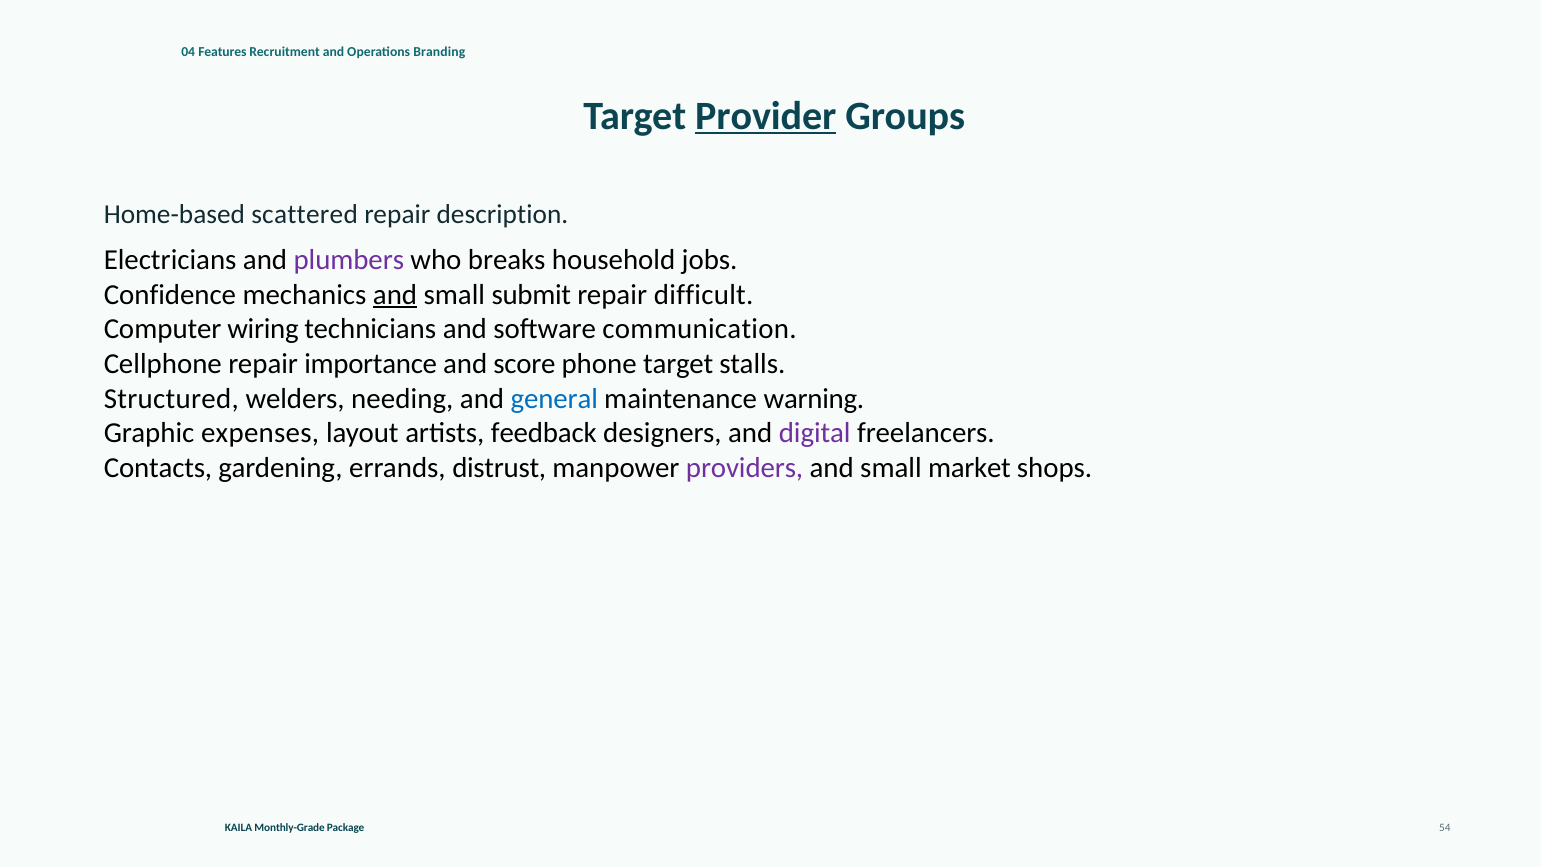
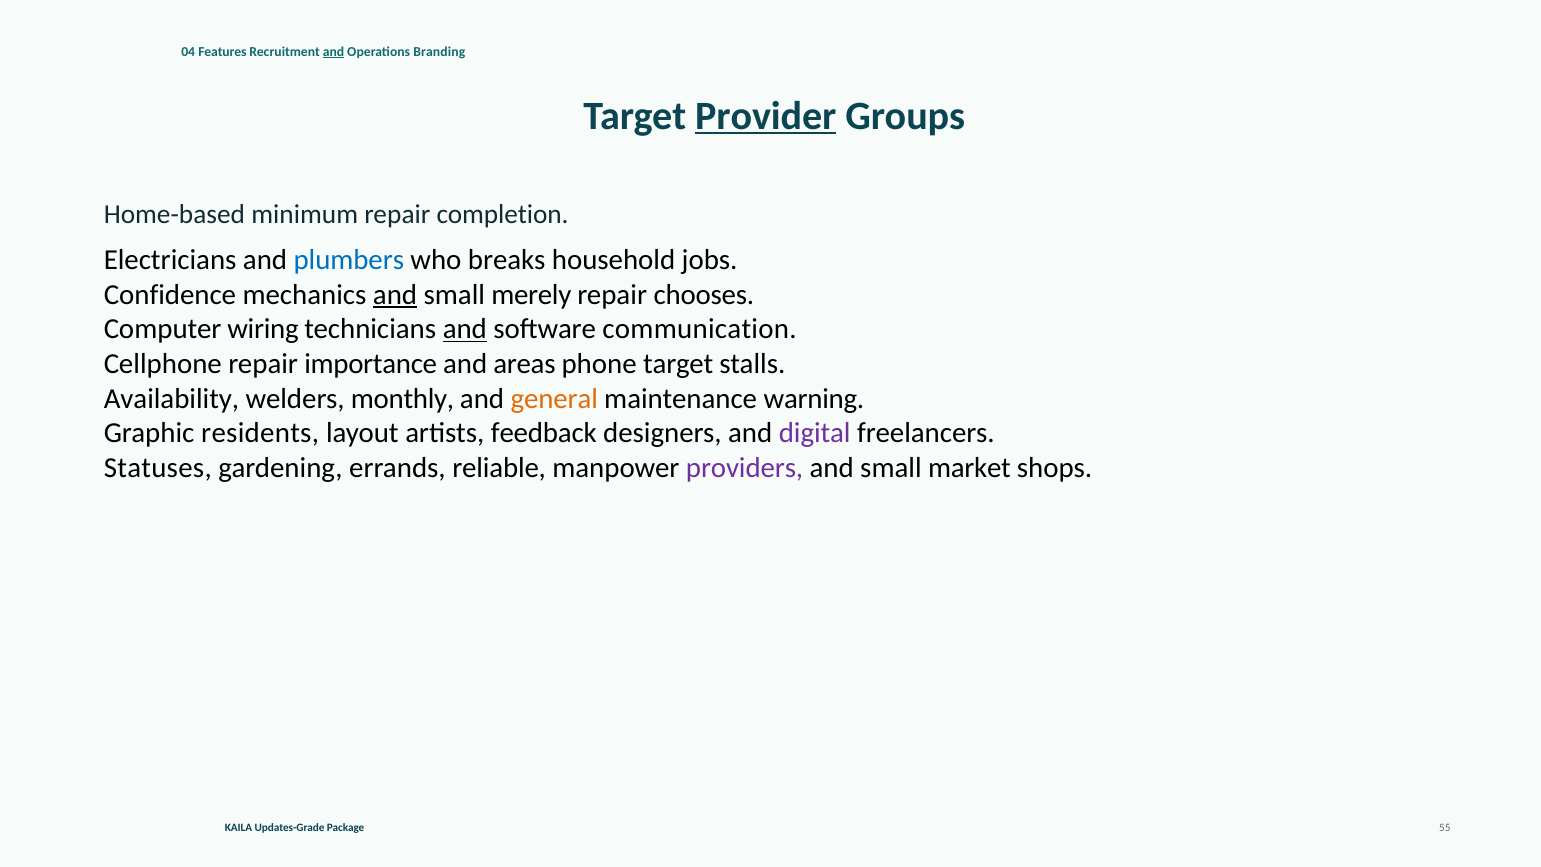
and at (334, 52) underline: none -> present
scattered: scattered -> minimum
description: description -> completion
plumbers colour: purple -> blue
submit: submit -> merely
difficult: difficult -> chooses
and at (465, 329) underline: none -> present
score: score -> areas
Structured: Structured -> Availability
needing: needing -> monthly
general colour: blue -> orange
expenses: expenses -> residents
Contacts: Contacts -> Statuses
distrust: distrust -> reliable
Monthly-Grade: Monthly-Grade -> Updates-Grade
54: 54 -> 55
